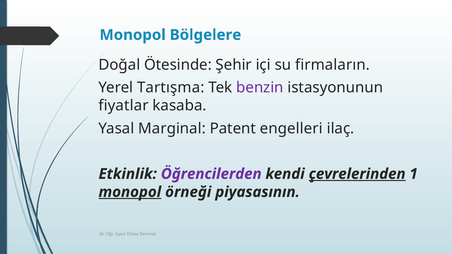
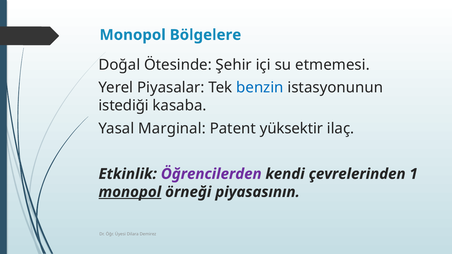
firmaların: firmaların -> etmemesi
Tartışma: Tartışma -> Piyasalar
benzin colour: purple -> blue
fiyatlar: fiyatlar -> istediği
engelleri: engelleri -> yüksektir
çevrelerinden underline: present -> none
